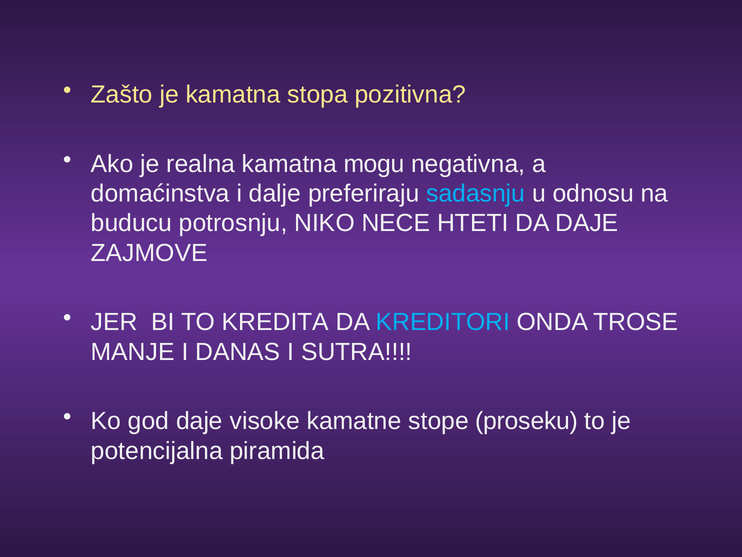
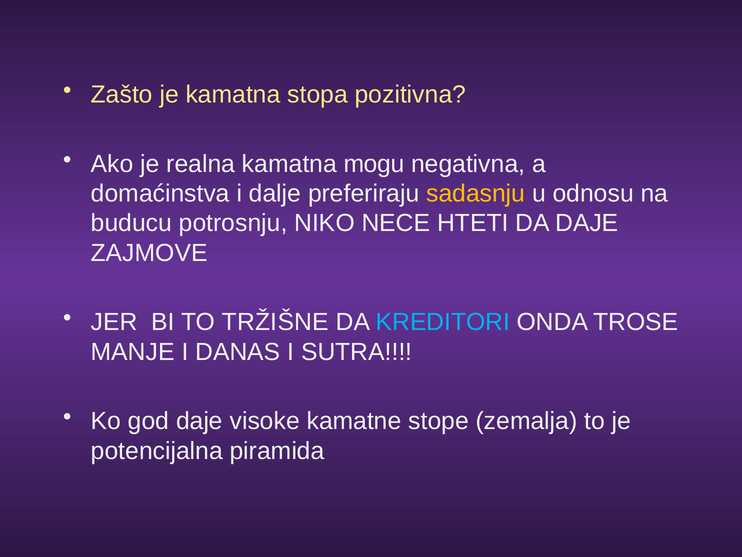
sadasnju colour: light blue -> yellow
KREDITA: KREDITA -> TRŽIŠNE
proseku: proseku -> zemalja
